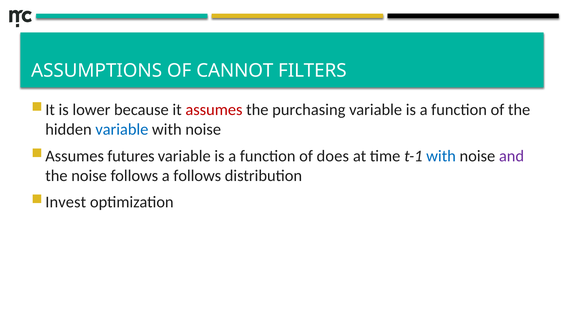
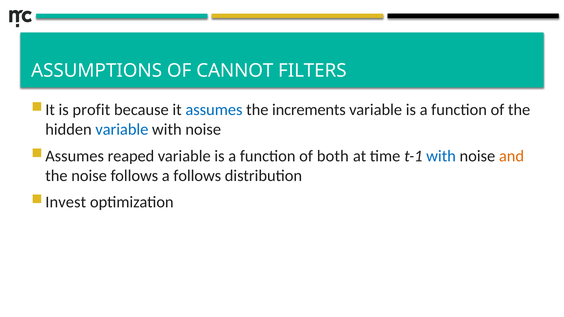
lower: lower -> profit
assumes at (214, 110) colour: red -> blue
purchasing: purchasing -> increments
futures: futures -> reaped
does: does -> both
and colour: purple -> orange
